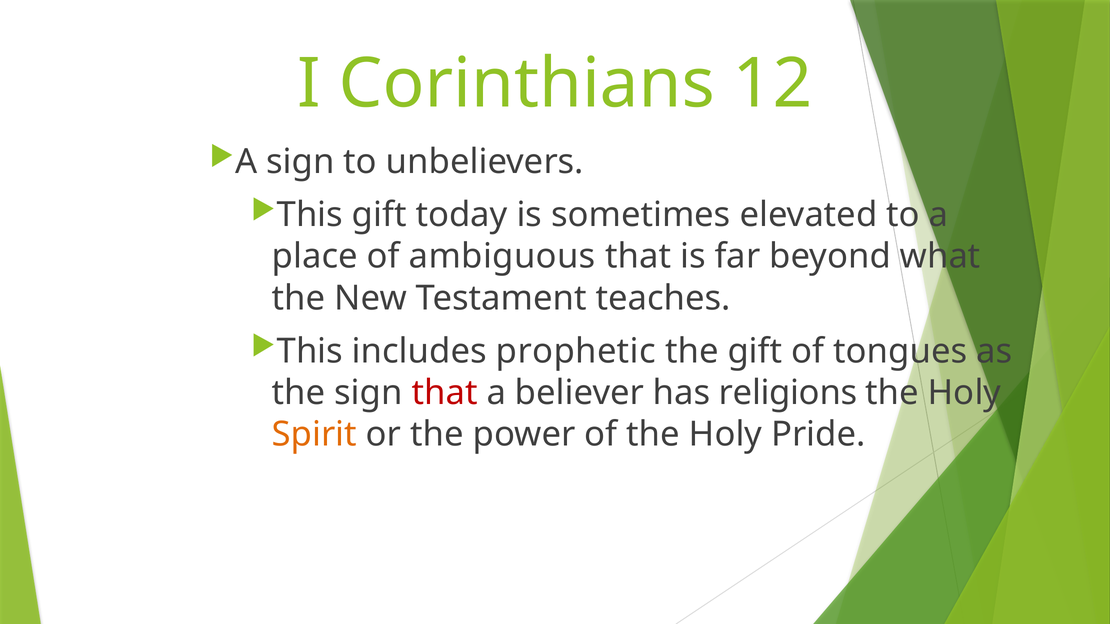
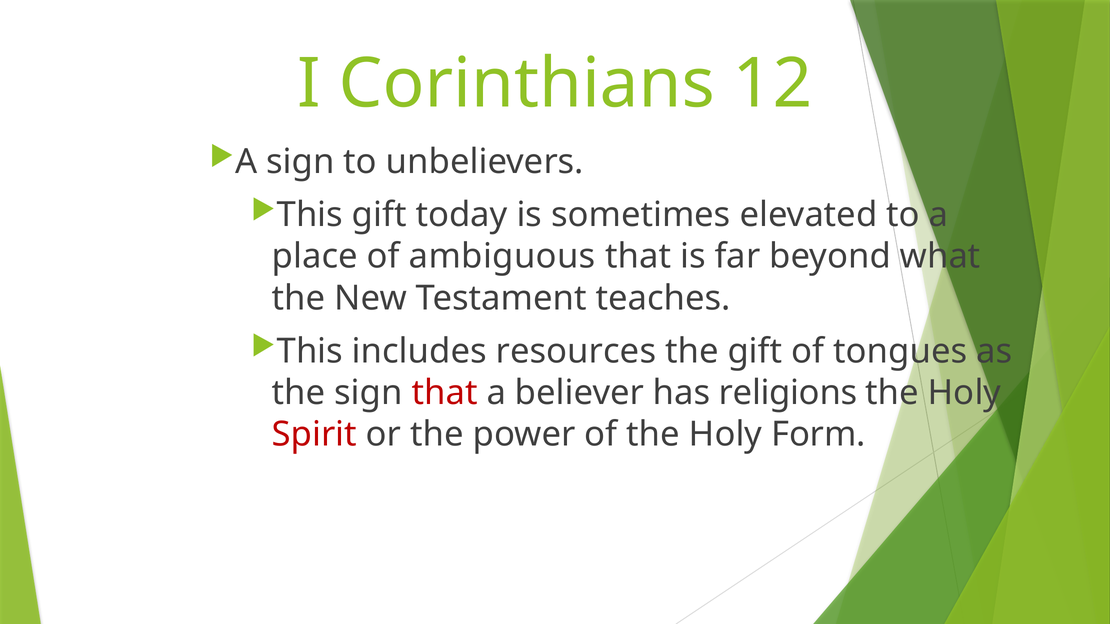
prophetic: prophetic -> resources
Spirit colour: orange -> red
Pride: Pride -> Form
